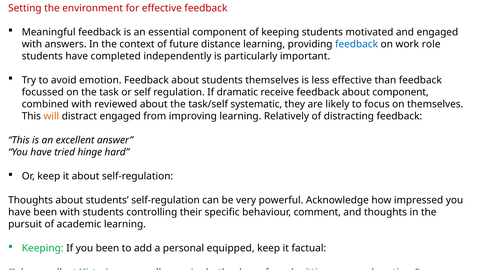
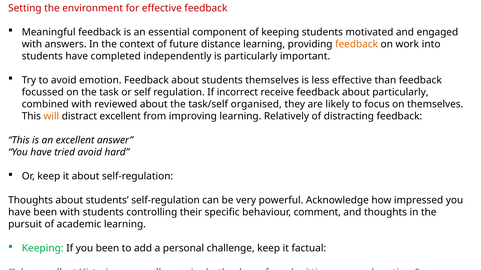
feedback at (357, 44) colour: blue -> orange
role: role -> into
dramatic: dramatic -> incorrect
about component: component -> particularly
task/self systematic: systematic -> organised
distract engaged: engaged -> excellent
tried hinge: hinge -> avoid
equipped: equipped -> challenge
